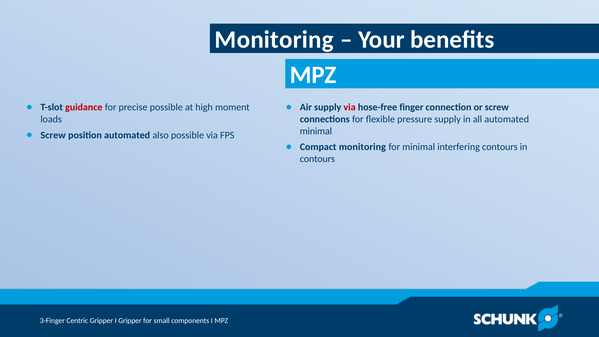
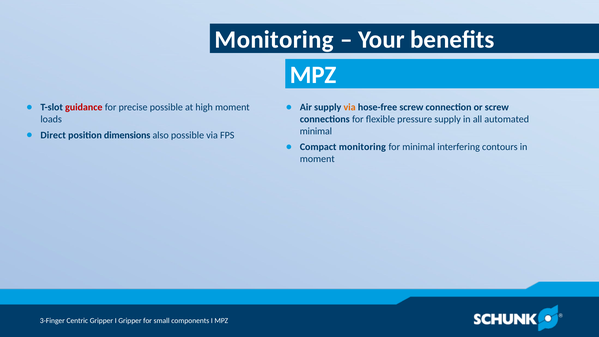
via at (350, 107) colour: red -> orange
hose-free finger: finger -> screw
Screw at (53, 135): Screw -> Direct
position automated: automated -> dimensions
contours at (317, 159): contours -> moment
